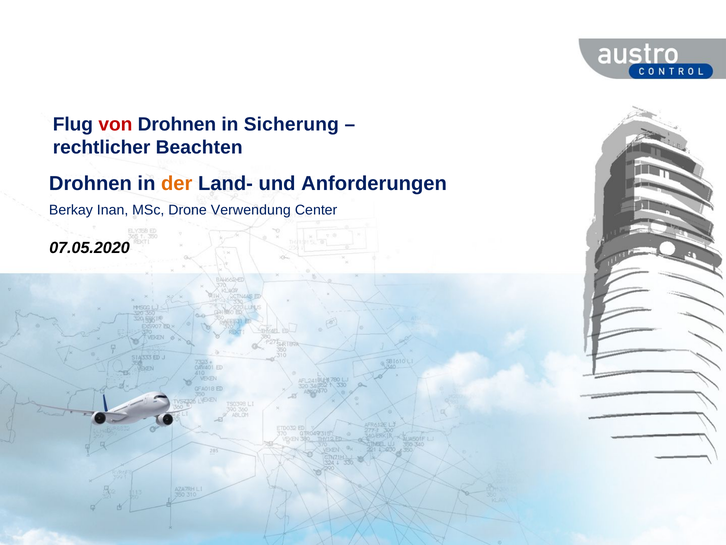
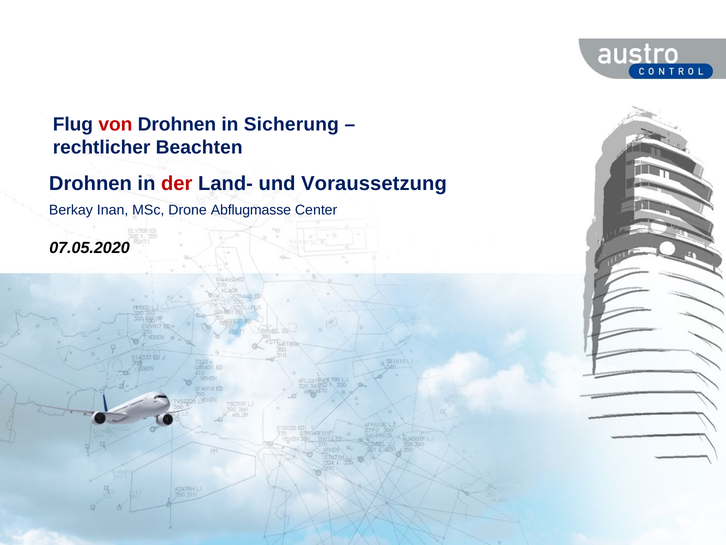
der colour: orange -> red
Anforderungen: Anforderungen -> Voraussetzung
Verwendung: Verwendung -> Abflugmasse
